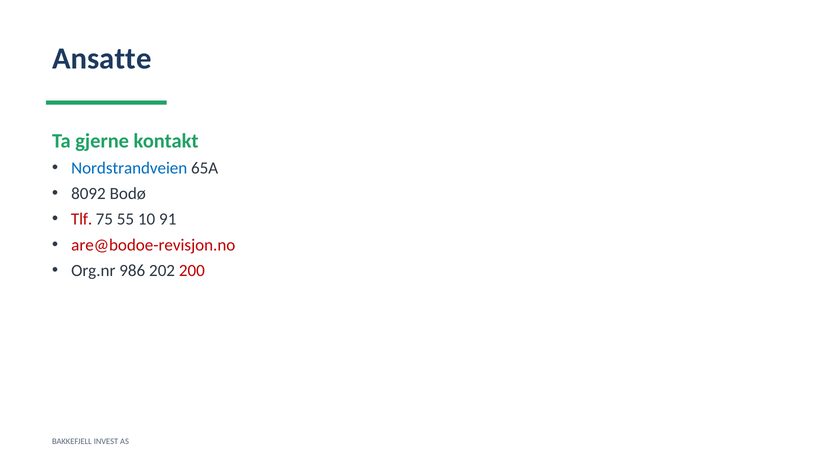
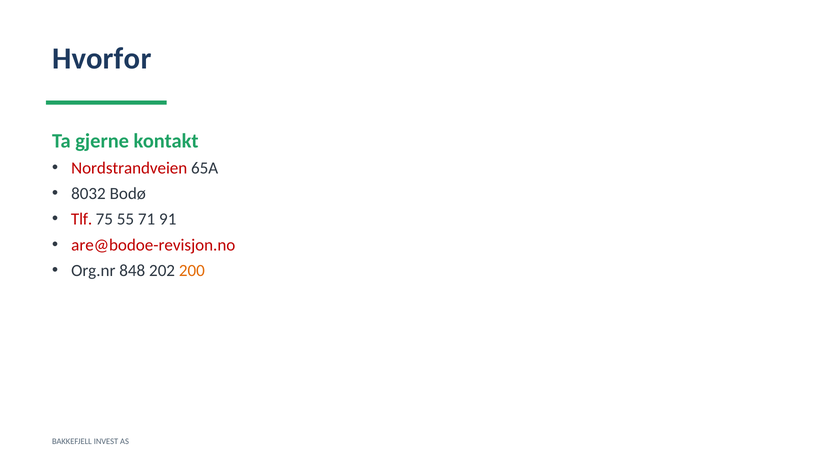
Ansatte: Ansatte -> Hvorfor
Nordstrandveien colour: blue -> red
8092: 8092 -> 8032
10: 10 -> 71
986: 986 -> 848
200 colour: red -> orange
